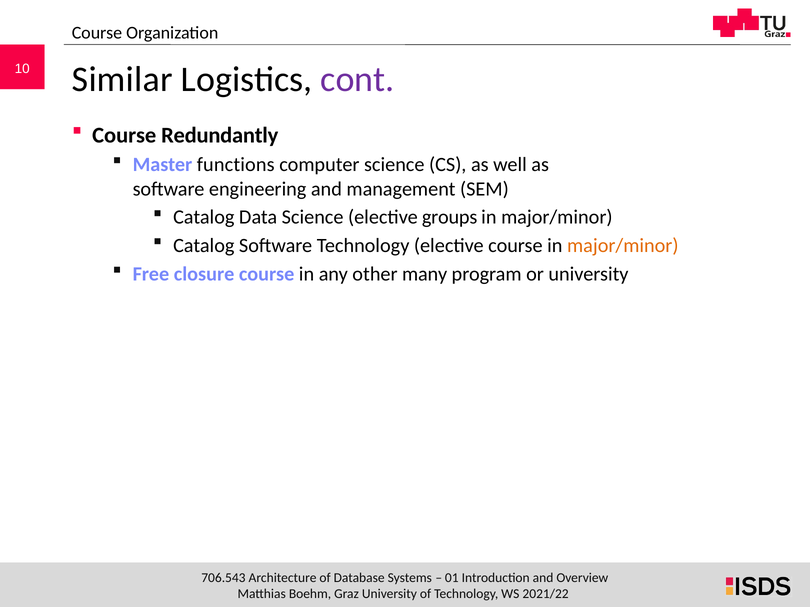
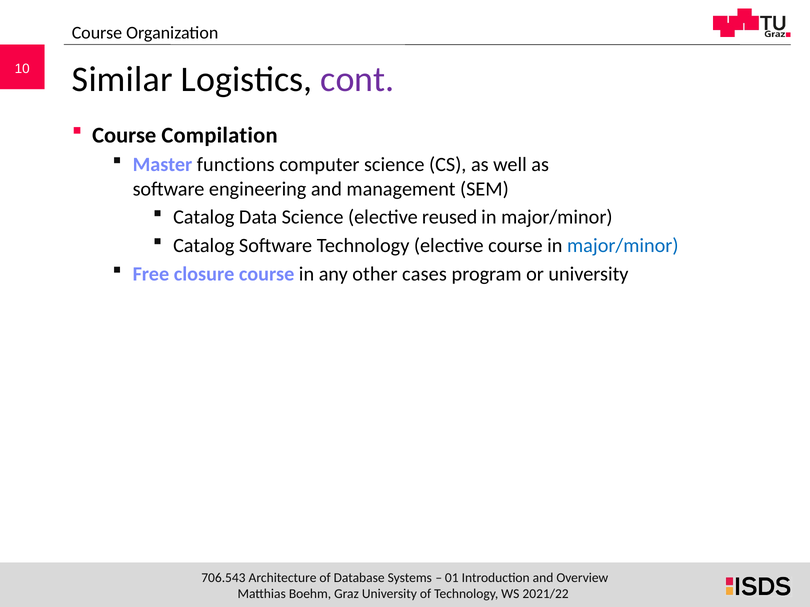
Redundantly: Redundantly -> Compilation
groups: groups -> reused
major/minor at (623, 246) colour: orange -> blue
many: many -> cases
